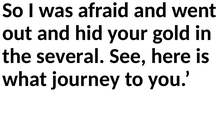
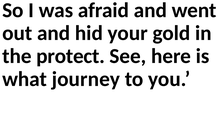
several: several -> protect
